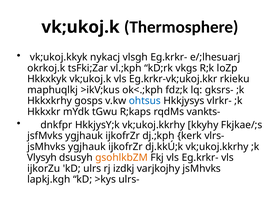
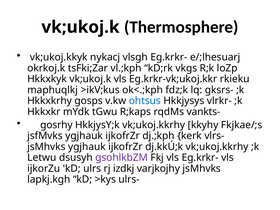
dnkfpr: dnkfpr -> gosrhy
Vlysyh: Vlysyh -> Letwu
gsohlkbZM colour: orange -> purple
